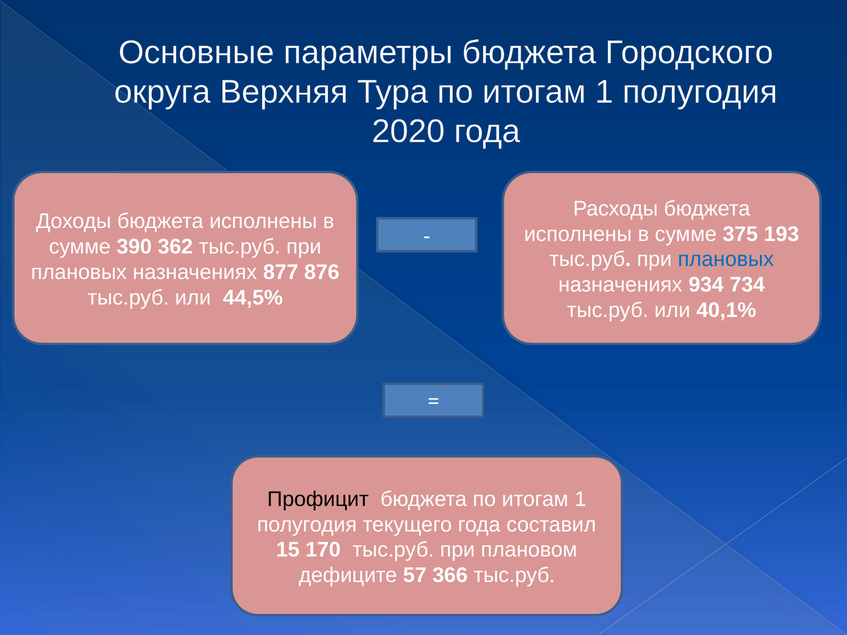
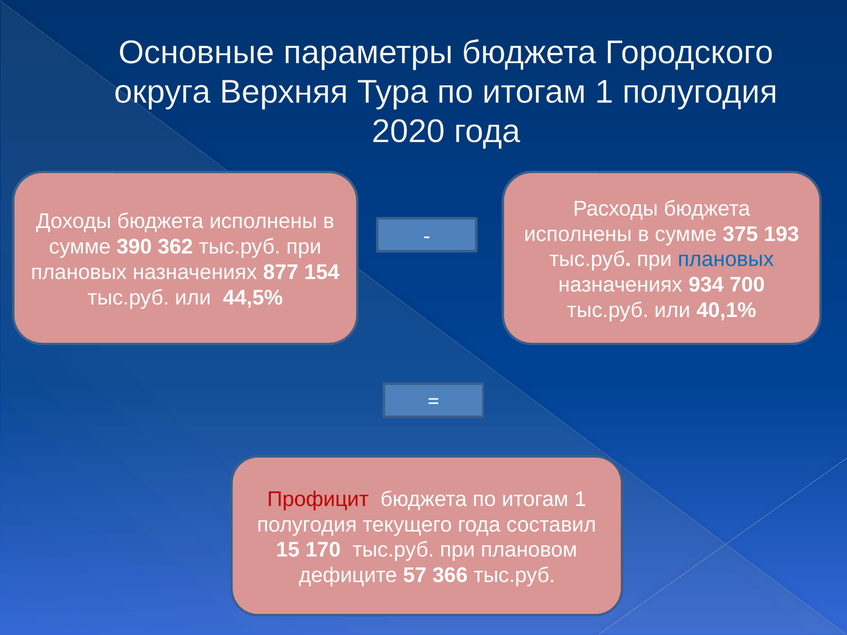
876: 876 -> 154
734: 734 -> 700
Профицит colour: black -> red
